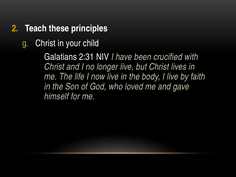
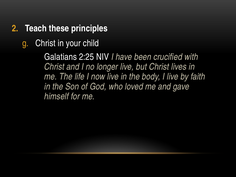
2:31: 2:31 -> 2:25
